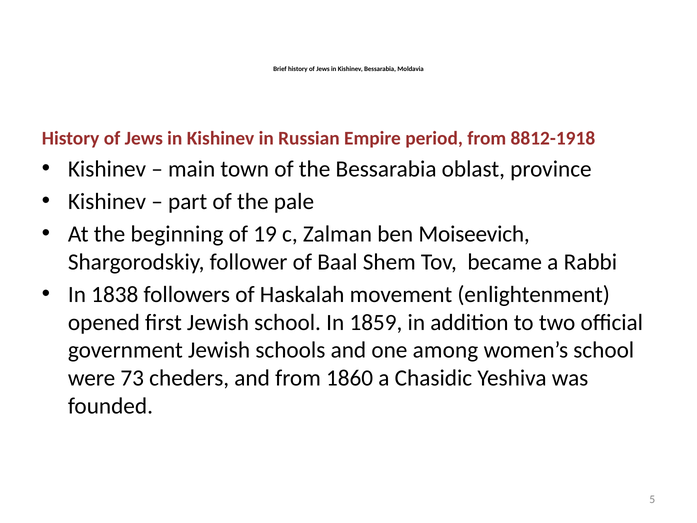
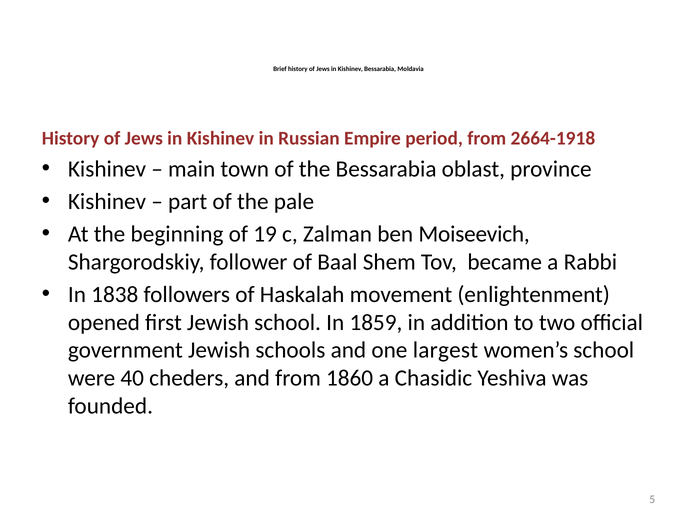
8812-1918: 8812-1918 -> 2664-1918
among: among -> largest
73: 73 -> 40
